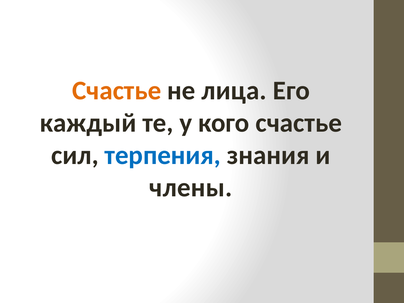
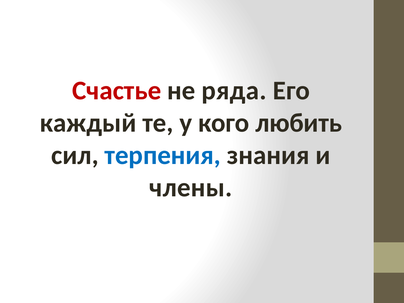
Счастье at (117, 91) colour: orange -> red
лица: лица -> ряда
кого счастье: счастье -> любить
